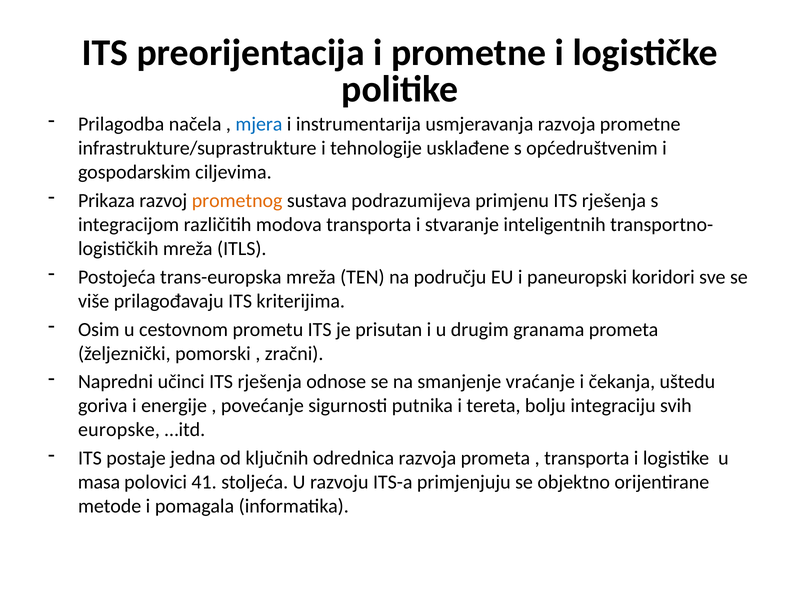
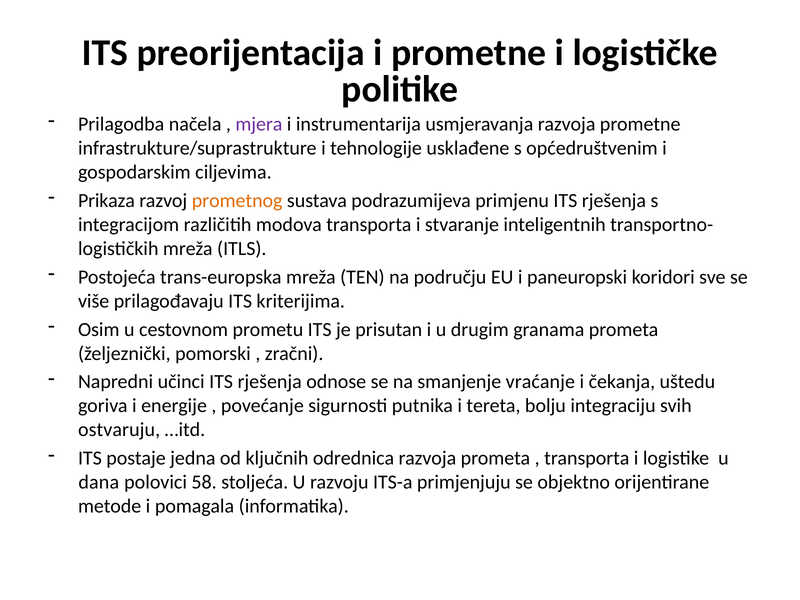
mjera colour: blue -> purple
europske: europske -> ostvaruju
masa: masa -> dana
41: 41 -> 58
